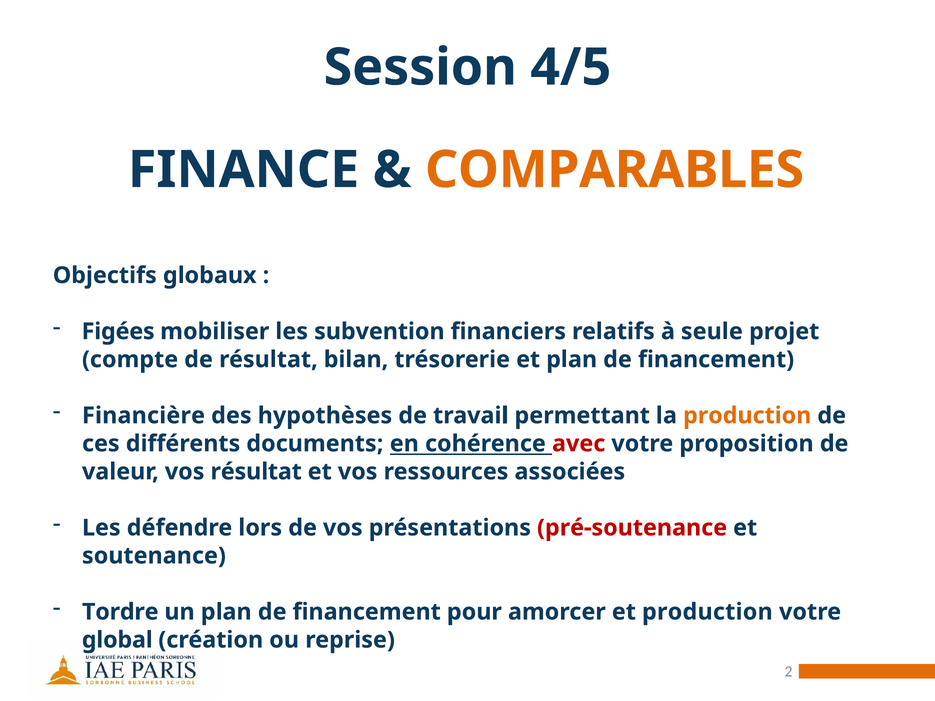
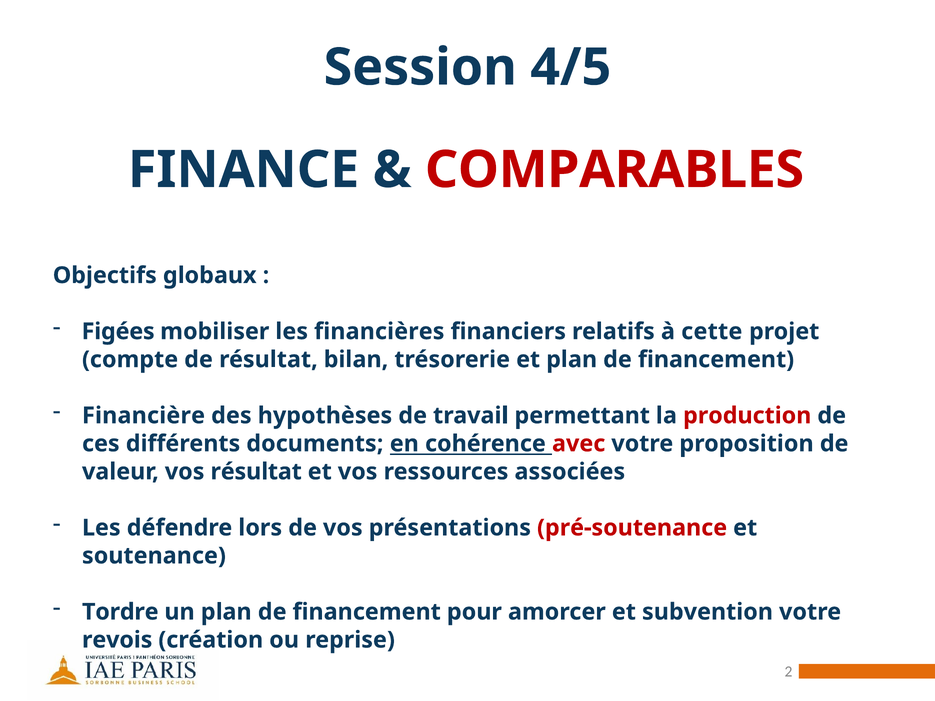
COMPARABLES colour: orange -> red
subvention: subvention -> financières
seule: seule -> cette
production at (747, 416) colour: orange -> red
et production: production -> subvention
global: global -> revois
